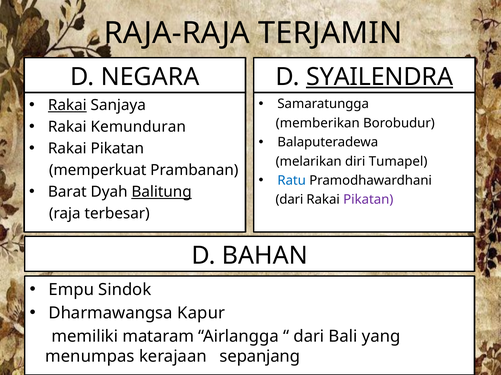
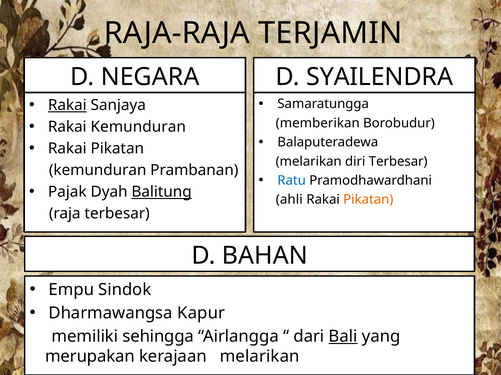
SYAILENDRA underline: present -> none
diri Tumapel: Tumapel -> Terbesar
memperkuat at (98, 171): memperkuat -> kemunduran
Barat: Barat -> Pajak
dari at (289, 200): dari -> ahli
Pikatan at (368, 200) colour: purple -> orange
mataram: mataram -> sehingga
Bali underline: none -> present
menumpas: menumpas -> merupakan
kerajaan sepanjang: sepanjang -> melarikan
